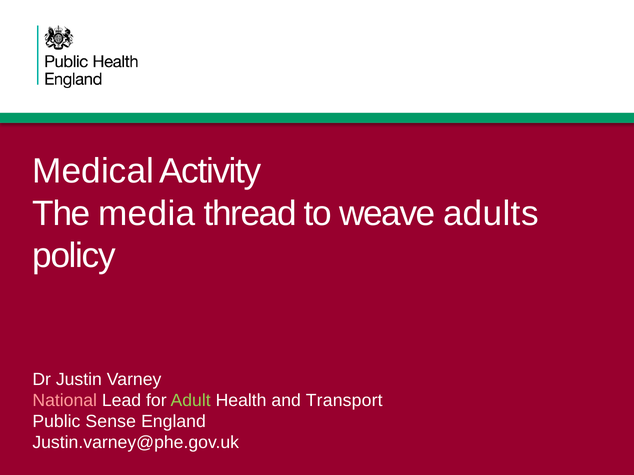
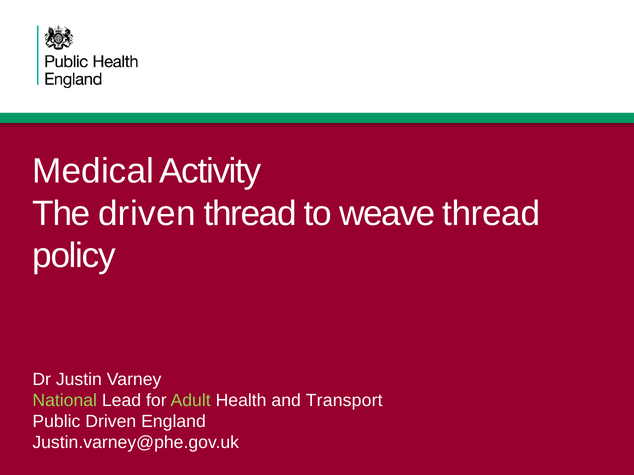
The media: media -> driven
weave adults: adults -> thread
National colour: pink -> light green
Public Sense: Sense -> Driven
